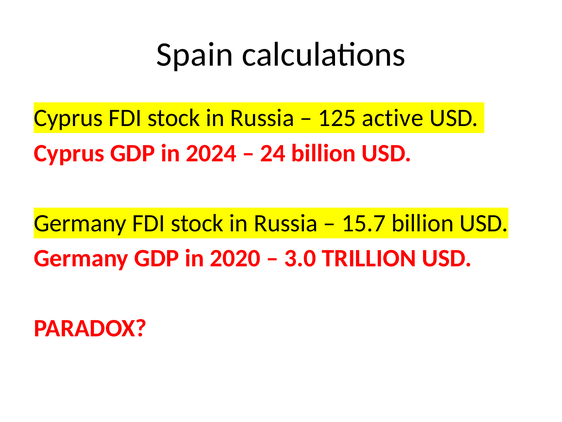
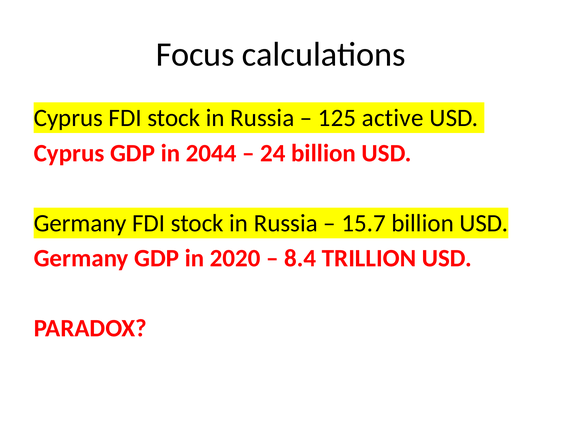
Spain: Spain -> Focus
2024: 2024 -> 2044
3.0: 3.0 -> 8.4
